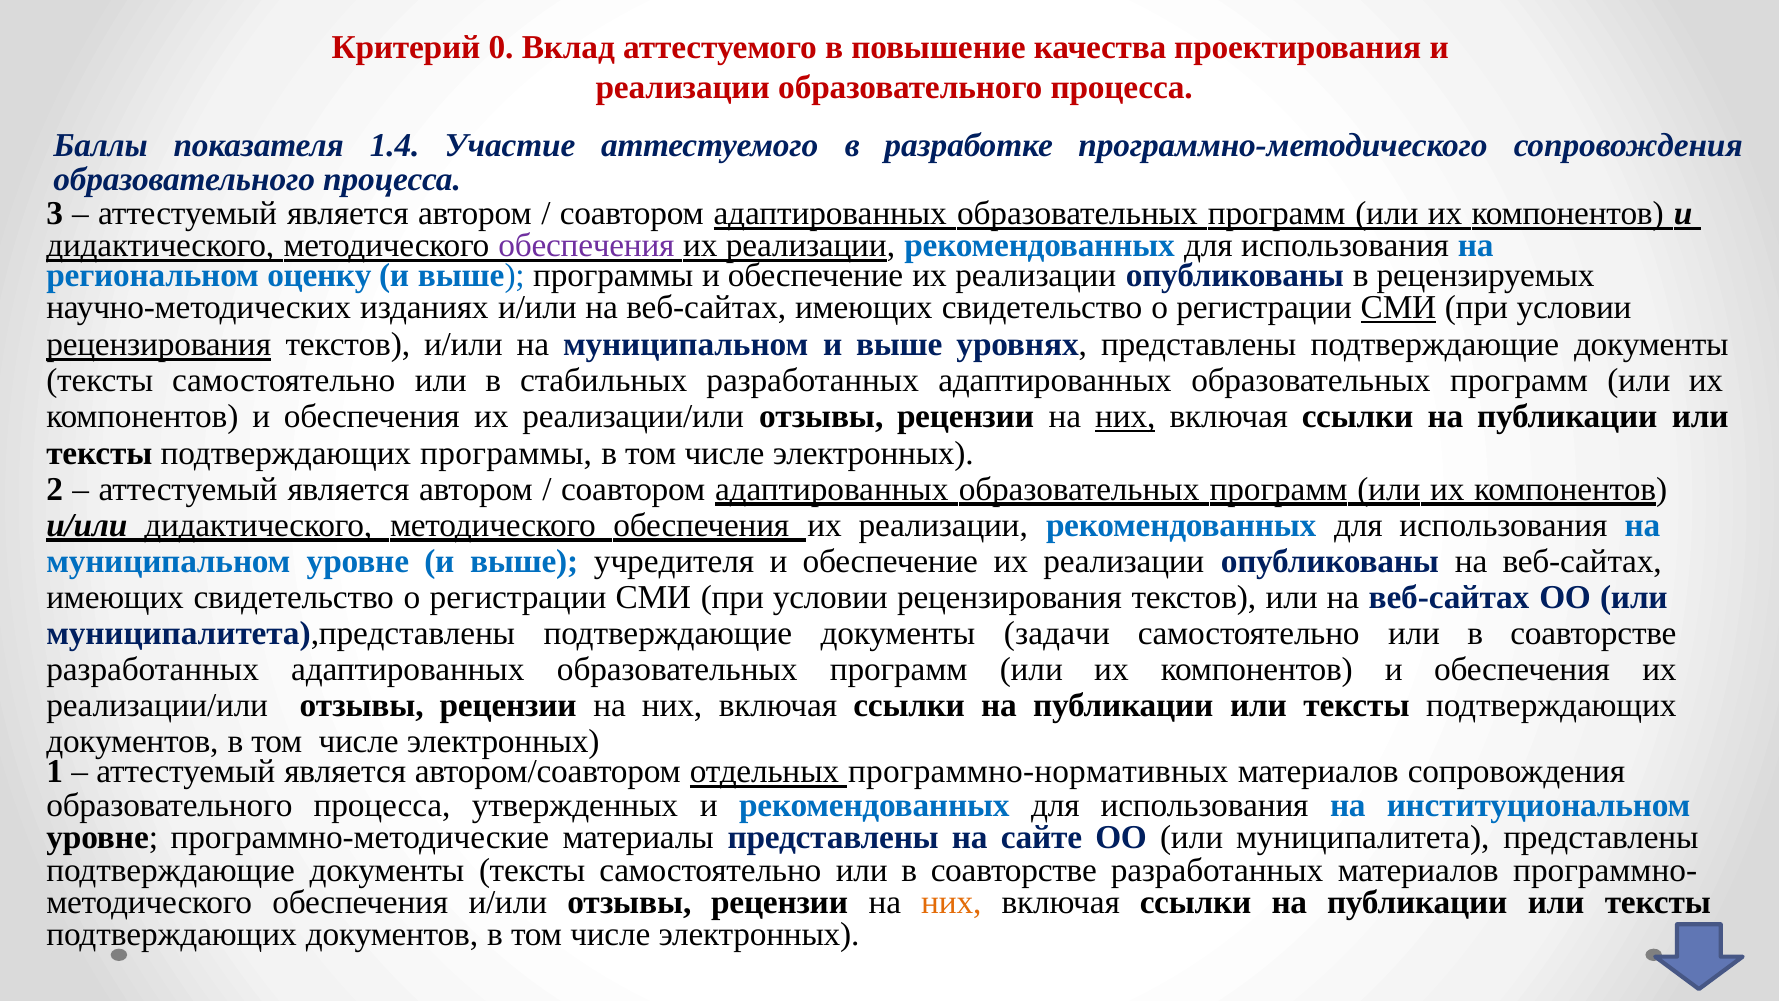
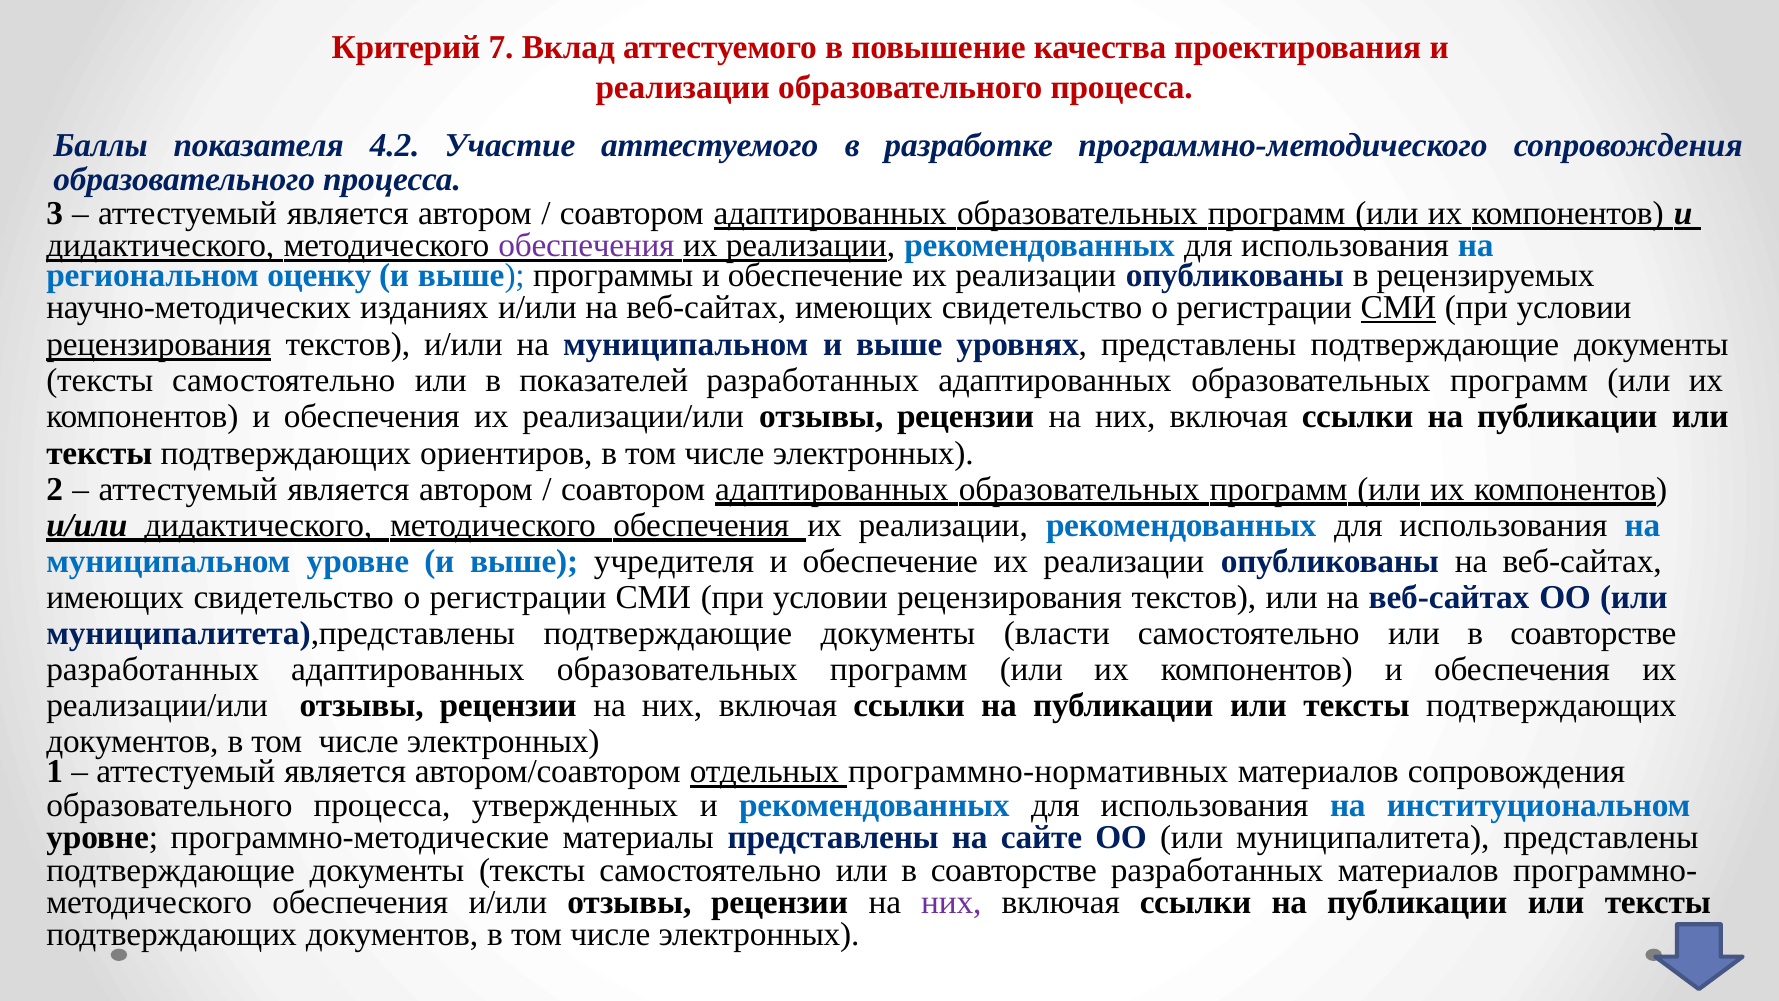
0: 0 -> 7
1.4: 1.4 -> 4.2
стабильных: стабильных -> показателей
них at (1125, 417) underline: present -> none
подтверждающих программы: программы -> ориентиров
задачи: задачи -> власти
них at (951, 902) colour: orange -> purple
